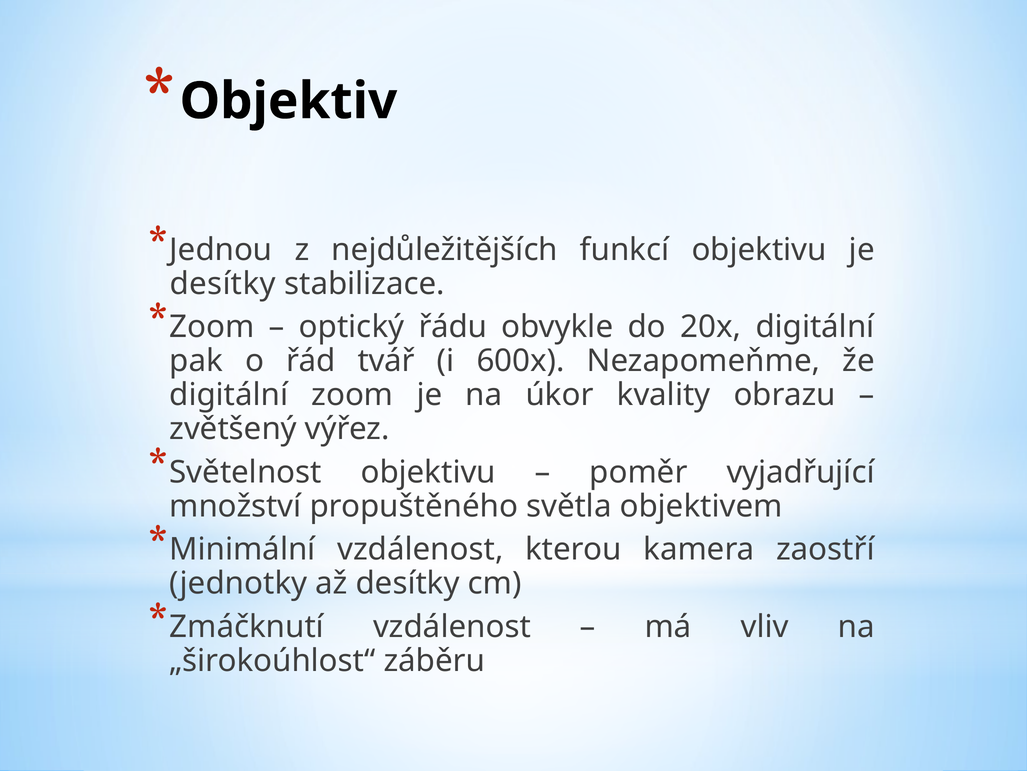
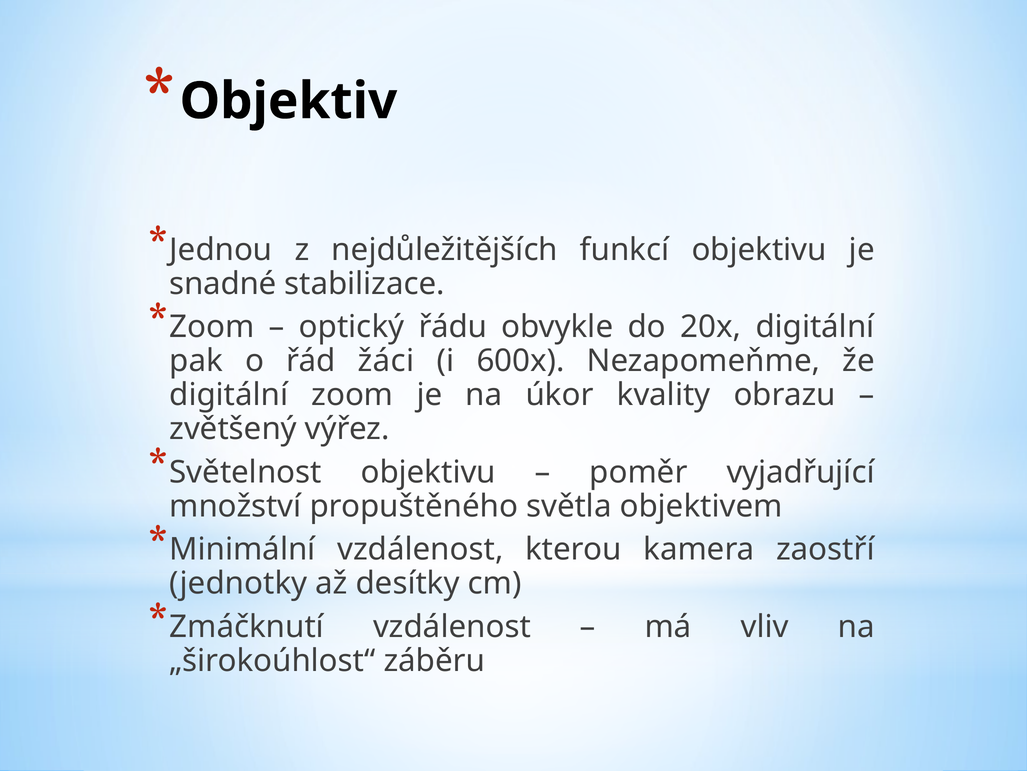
desítky at (223, 283): desítky -> snadné
tvář: tvář -> žáci
